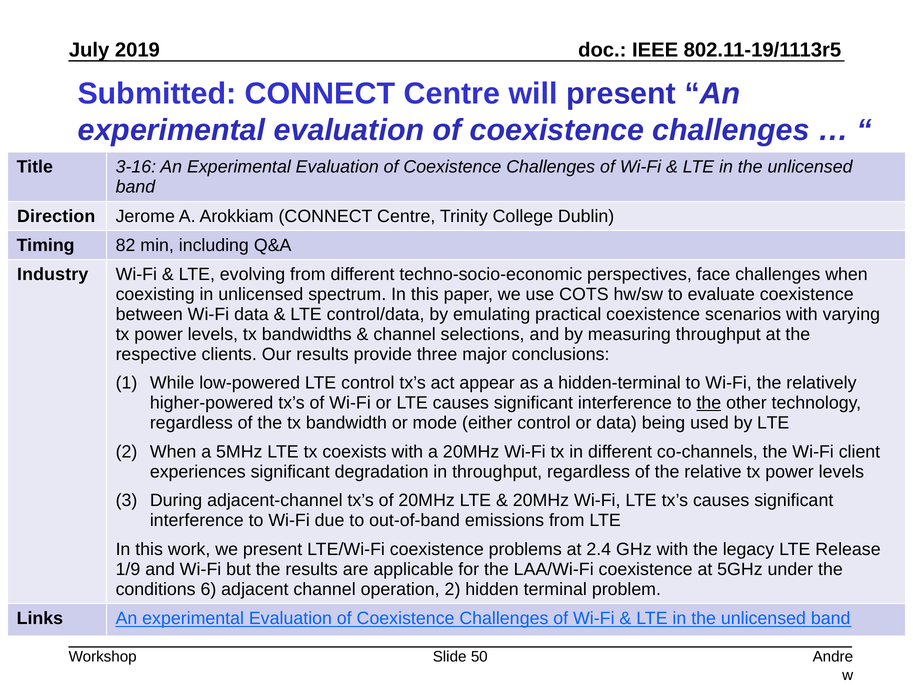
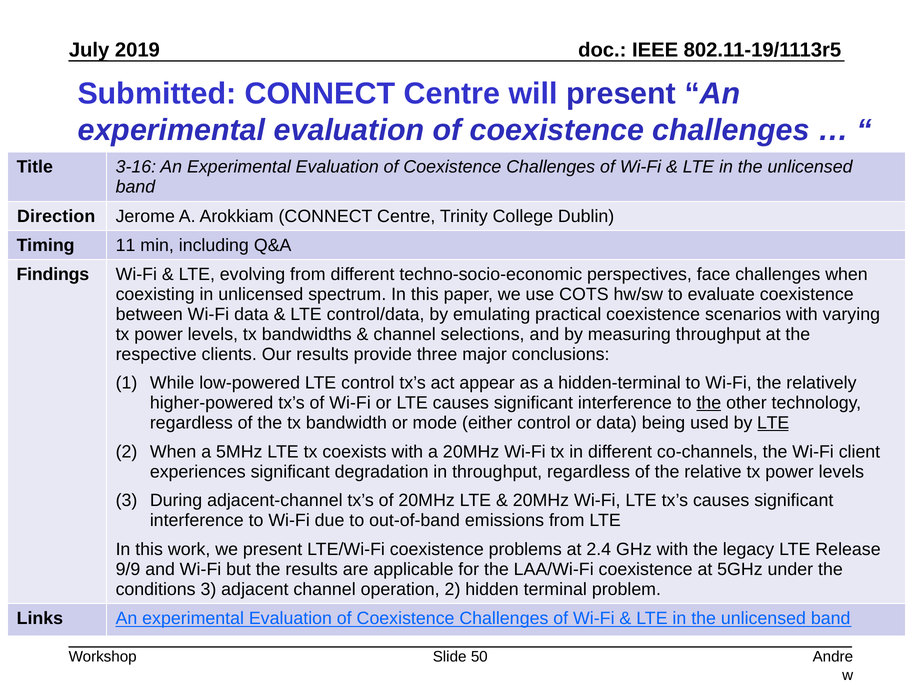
82: 82 -> 11
Industry: Industry -> Findings
LTE at (773, 423) underline: none -> present
1/9: 1/9 -> 9/9
conditions 6: 6 -> 3
